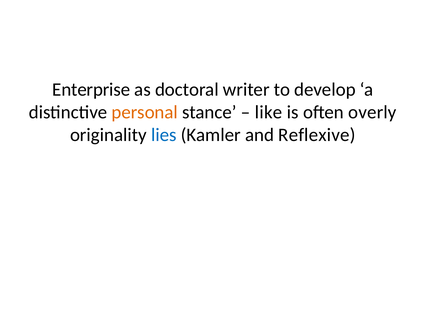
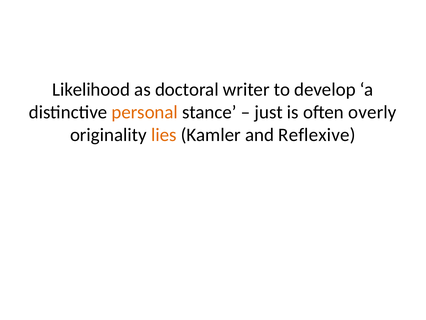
Enterprise: Enterprise -> Likelihood
like: like -> just
lies colour: blue -> orange
